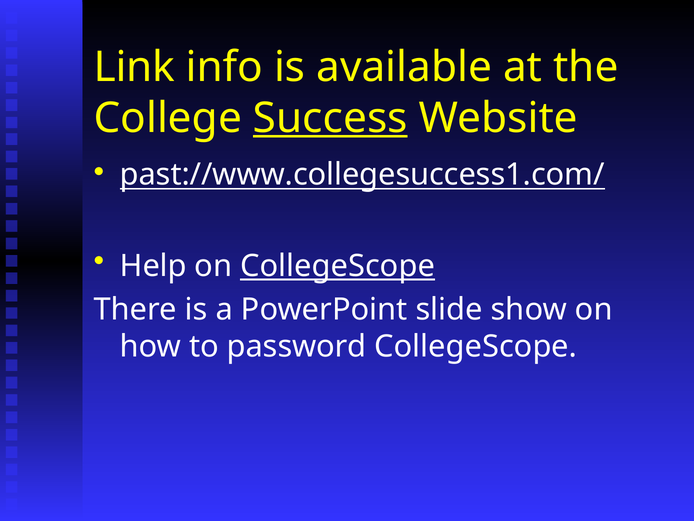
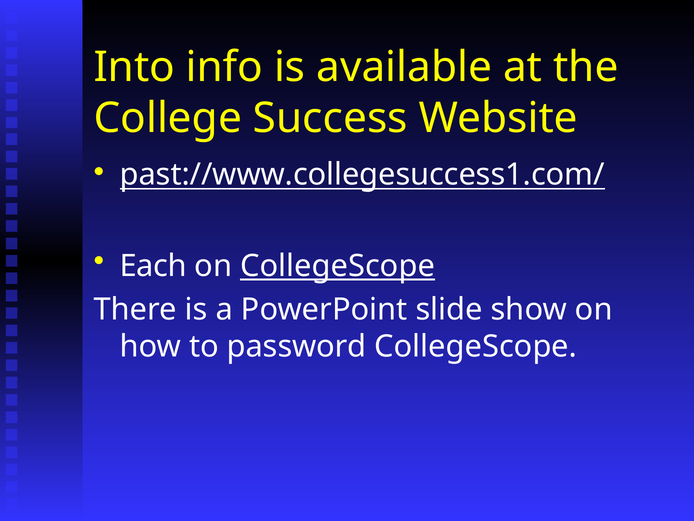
Link: Link -> Into
Success underline: present -> none
Help: Help -> Each
